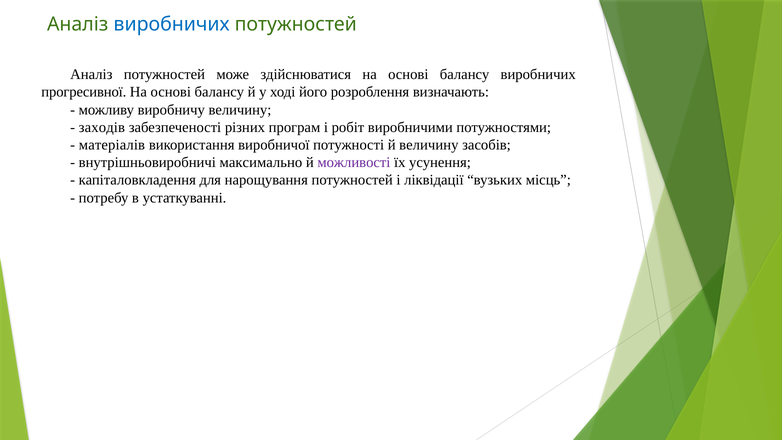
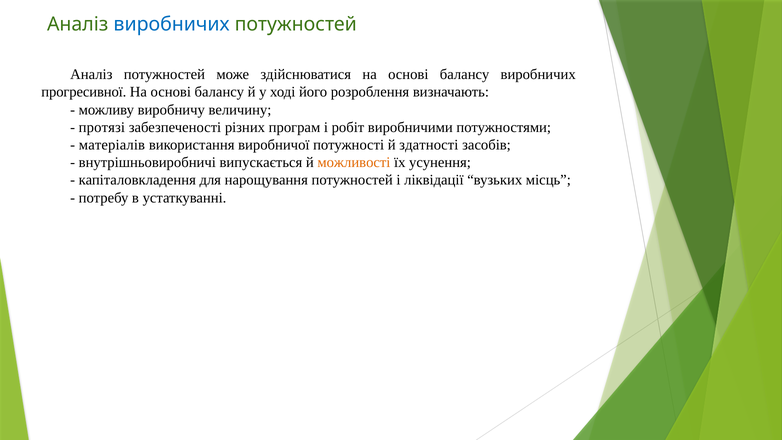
заходів: заходів -> протязі
й величину: величину -> здатності
максимально: максимально -> випускається
можливості colour: purple -> orange
